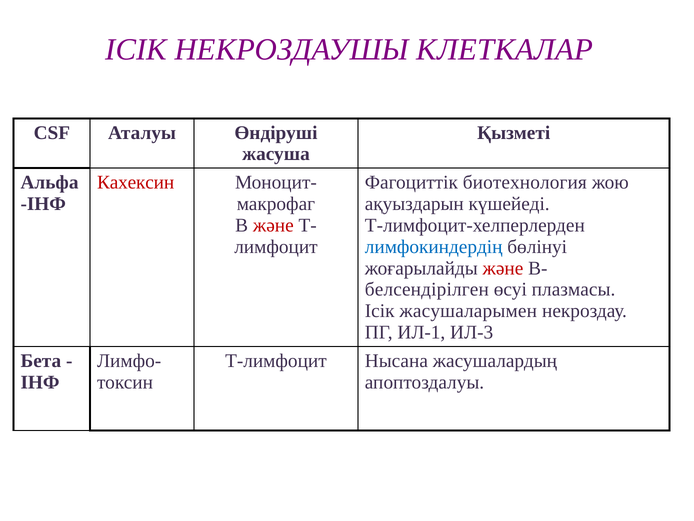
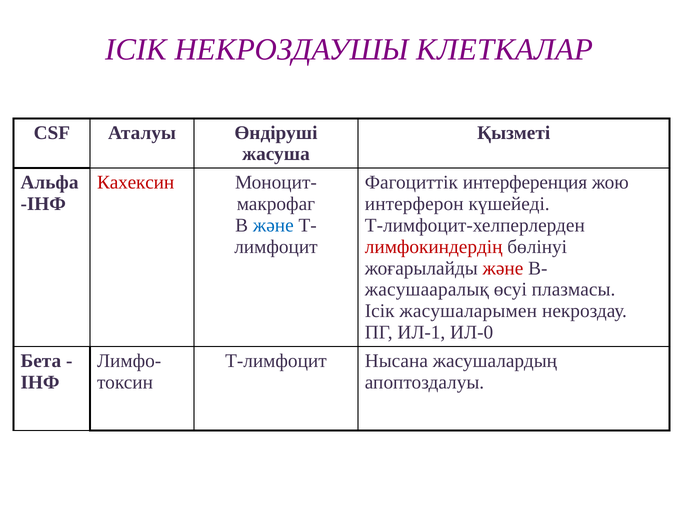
биотехнология: биотехнология -> интерференция
ақуыздарын: ақуыздарын -> интерферон
және at (273, 225) colour: red -> blue
лимфокиндердің colour: blue -> red
белсендірілген: белсендірілген -> жасушааралық
ИЛ-3: ИЛ-3 -> ИЛ-0
